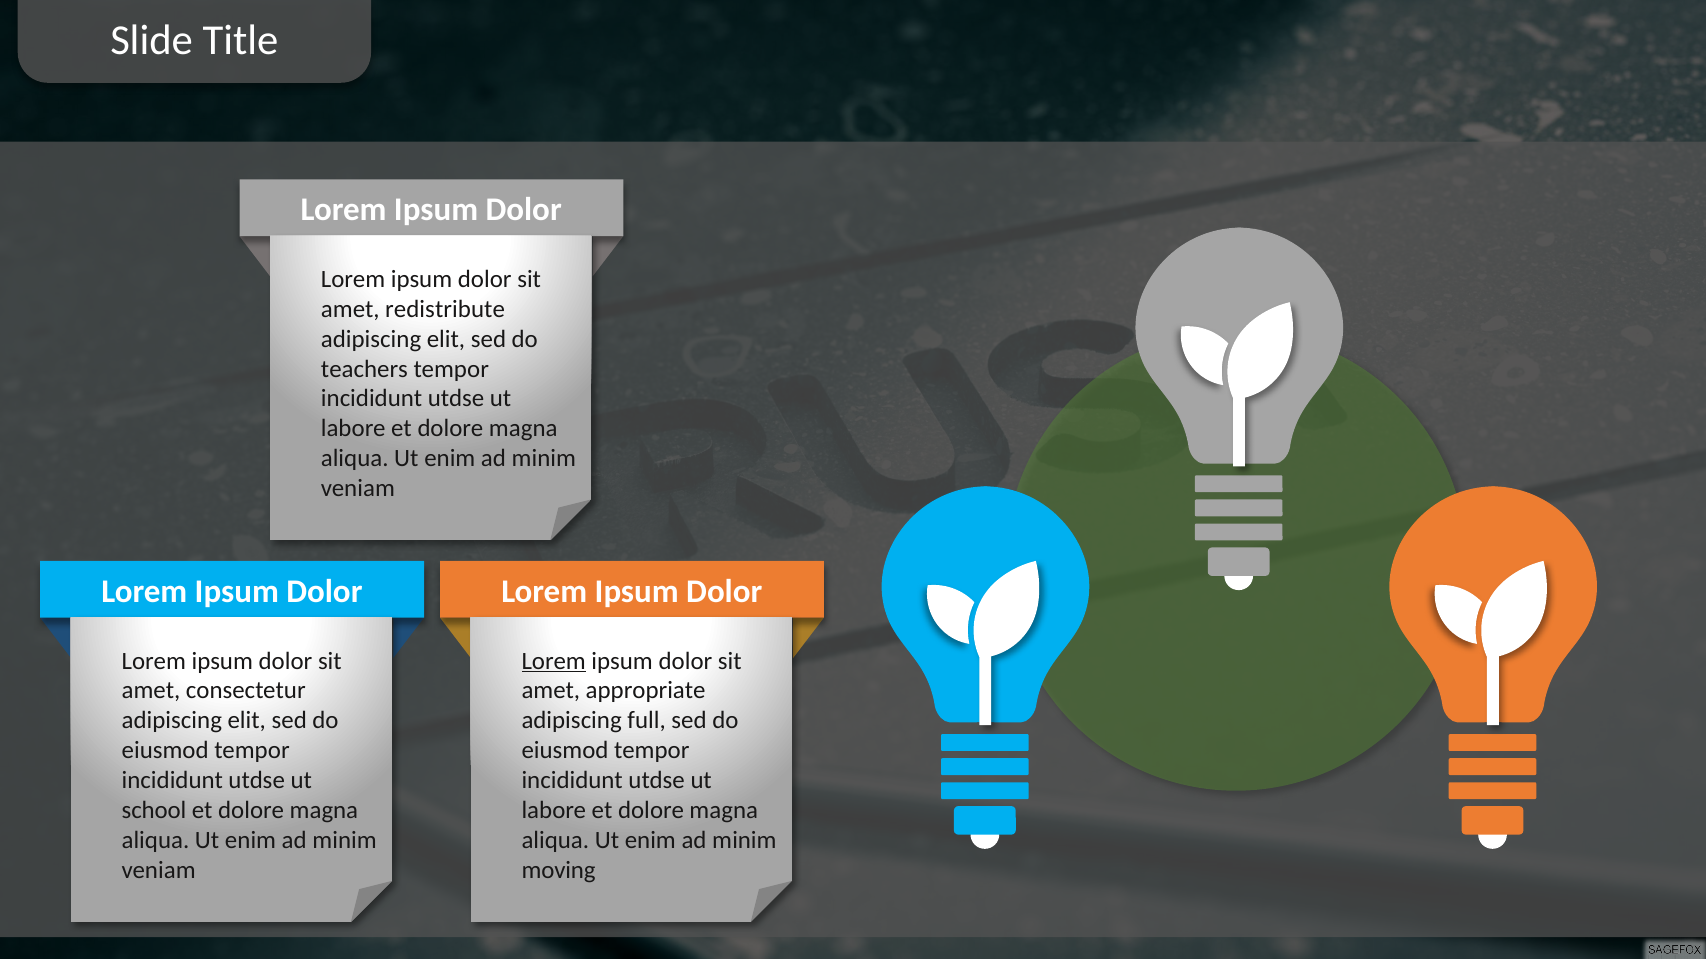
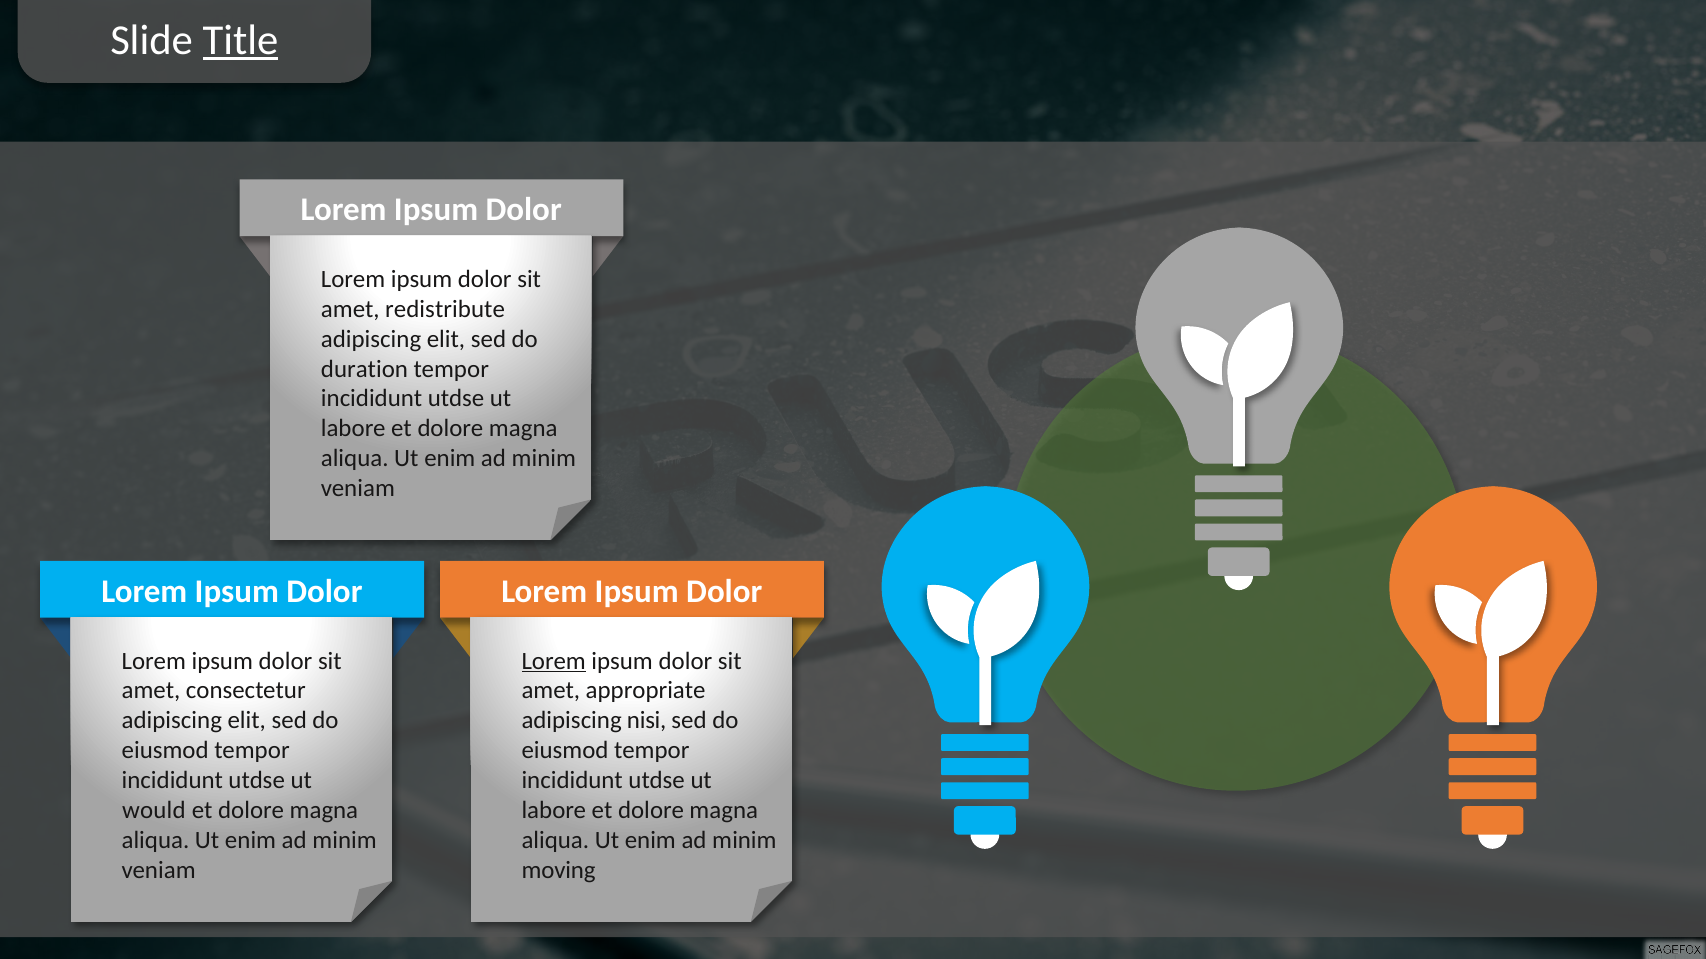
Title underline: none -> present
teachers: teachers -> duration
full: full -> nisi
school: school -> would
